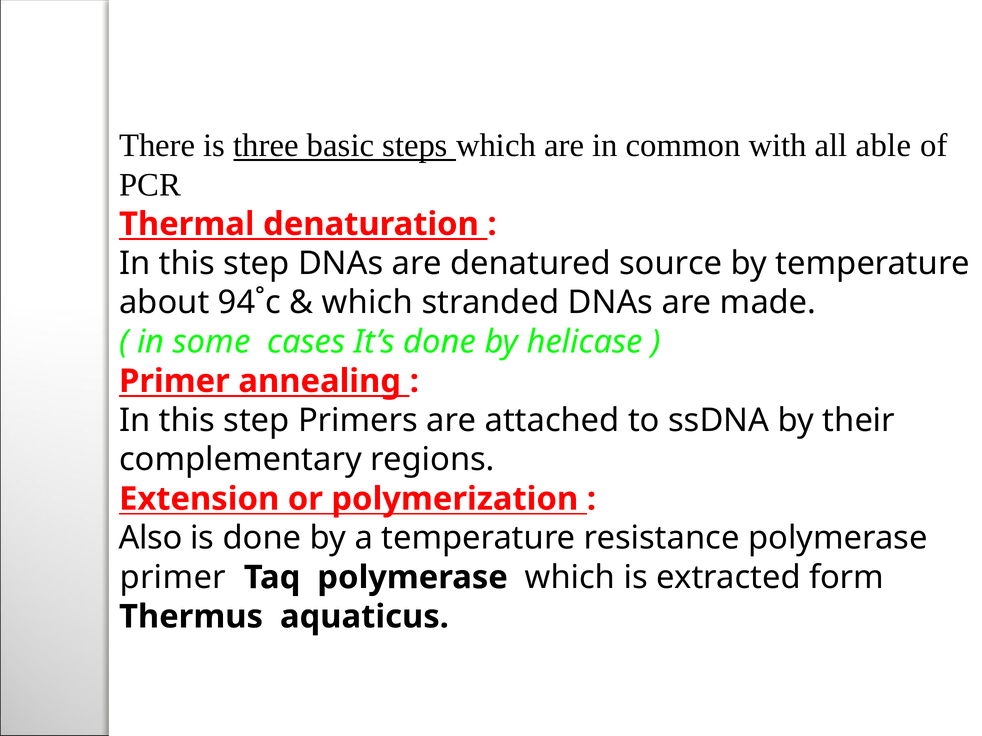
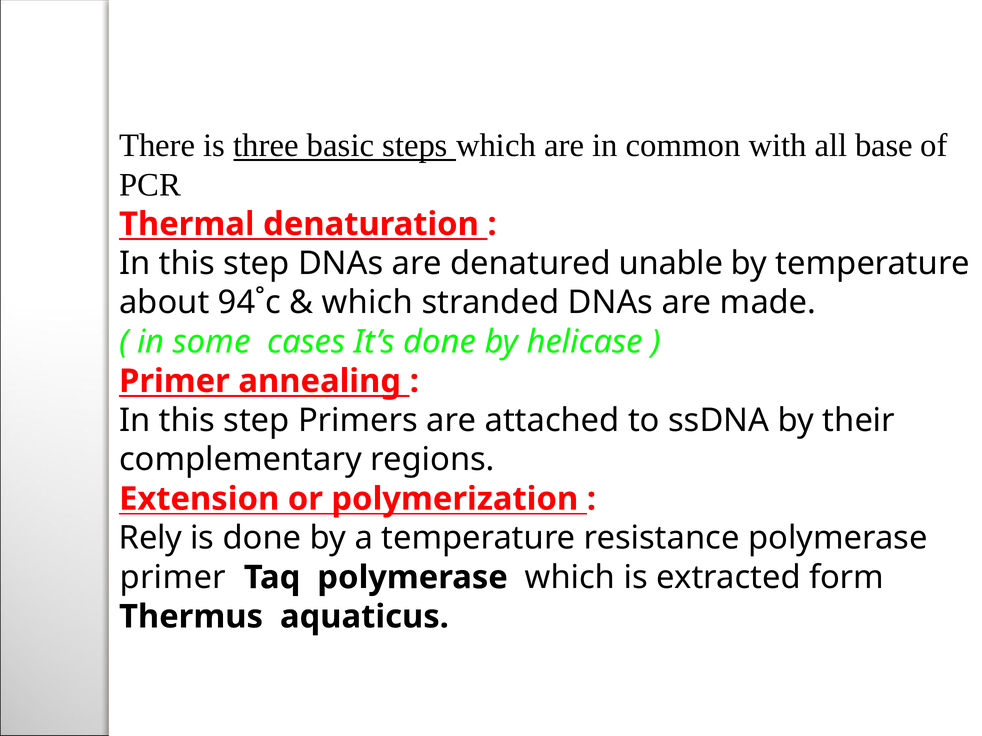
able: able -> base
source: source -> unable
Also: Also -> Rely
